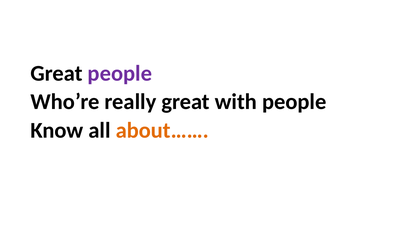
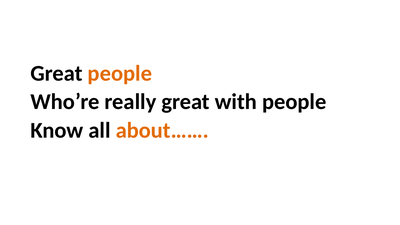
people at (120, 73) colour: purple -> orange
